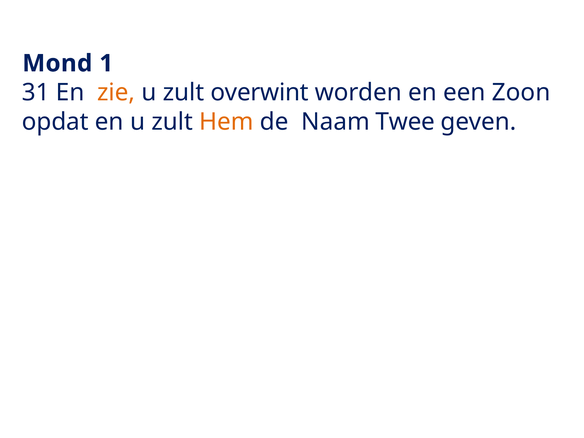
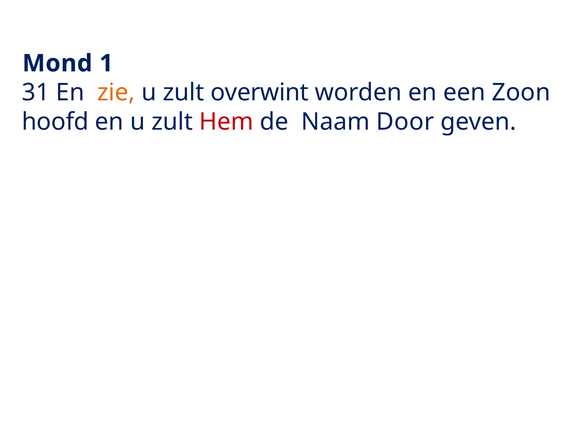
opdat: opdat -> hoofd
Hem colour: orange -> red
Twee: Twee -> Door
